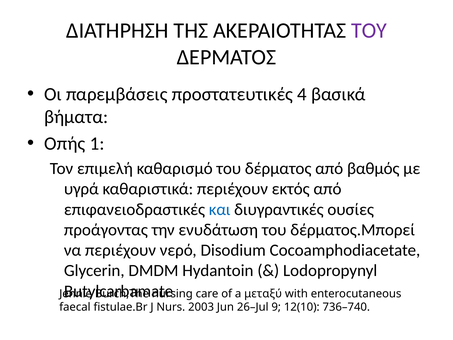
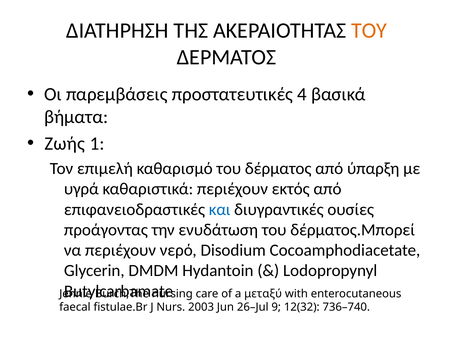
ΤΟΥ at (369, 31) colour: purple -> orange
Οπής: Οπής -> Ζωής
βαθμός: βαθμός -> ύπαρξη
12(10: 12(10 -> 12(32
